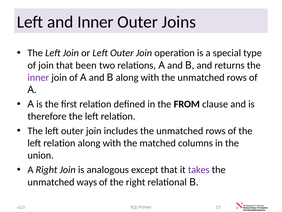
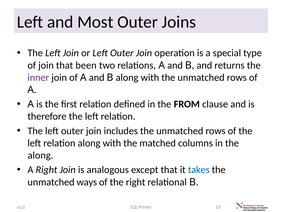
and Inner: Inner -> Most
union at (41, 155): union -> along
takes colour: purple -> blue
